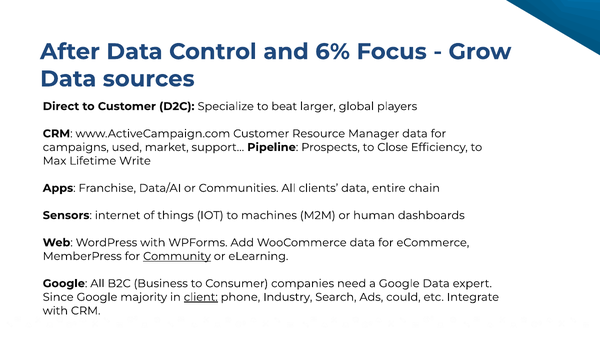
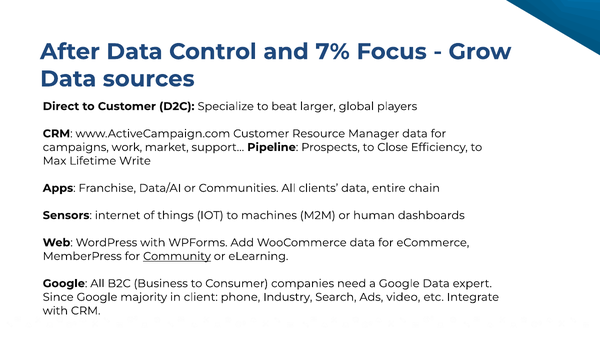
6%: 6% -> 7%
used: used -> work
client underline: present -> none
could: could -> video
